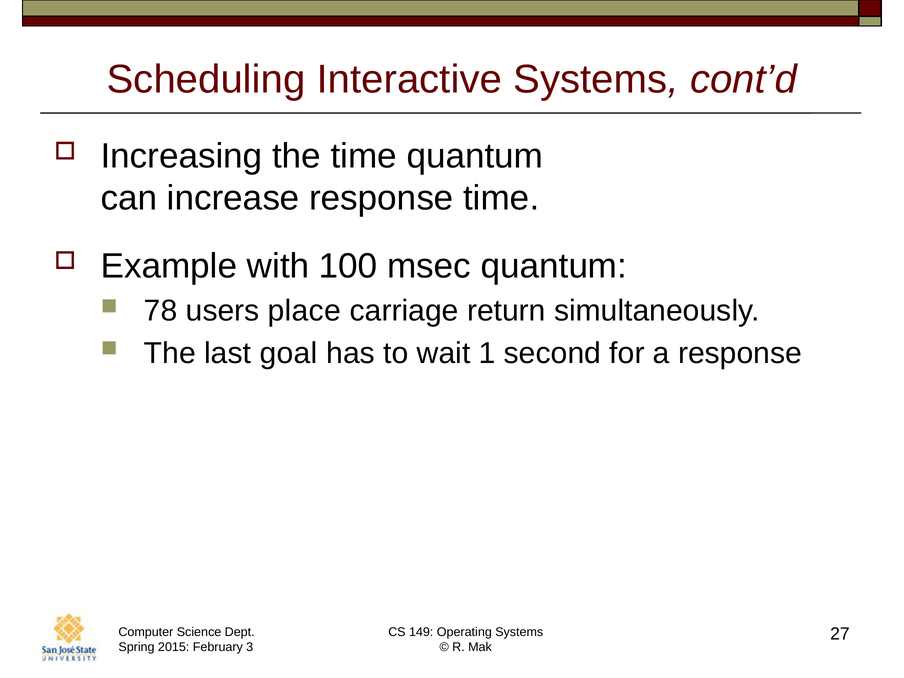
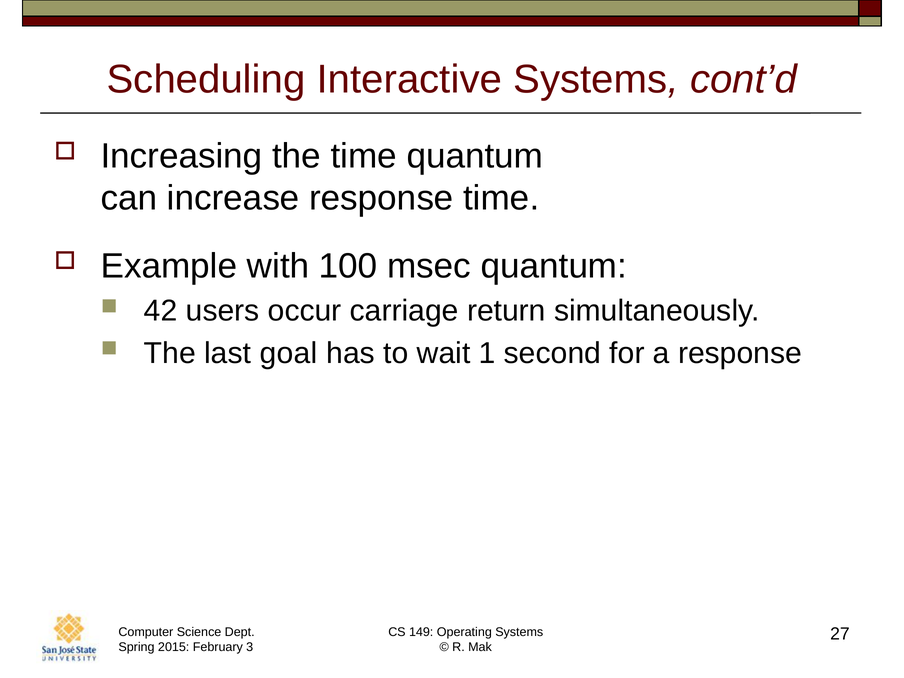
78: 78 -> 42
place: place -> occur
